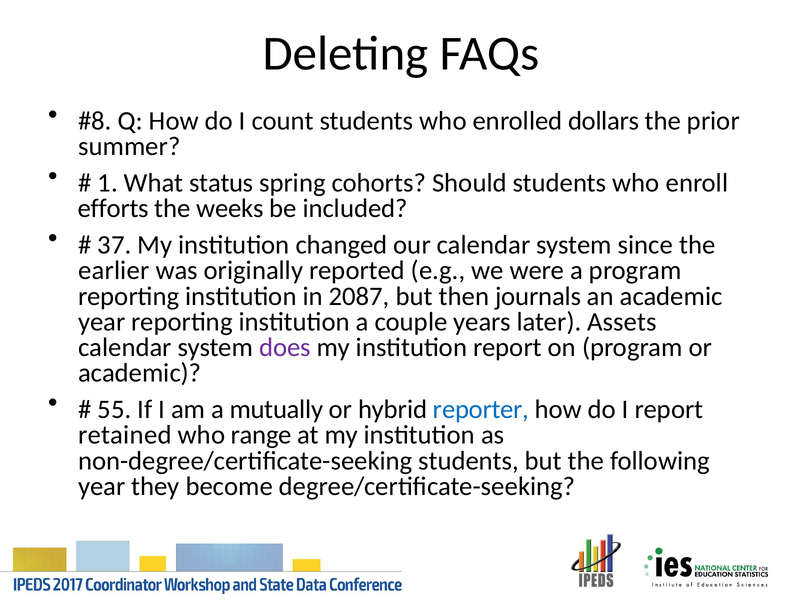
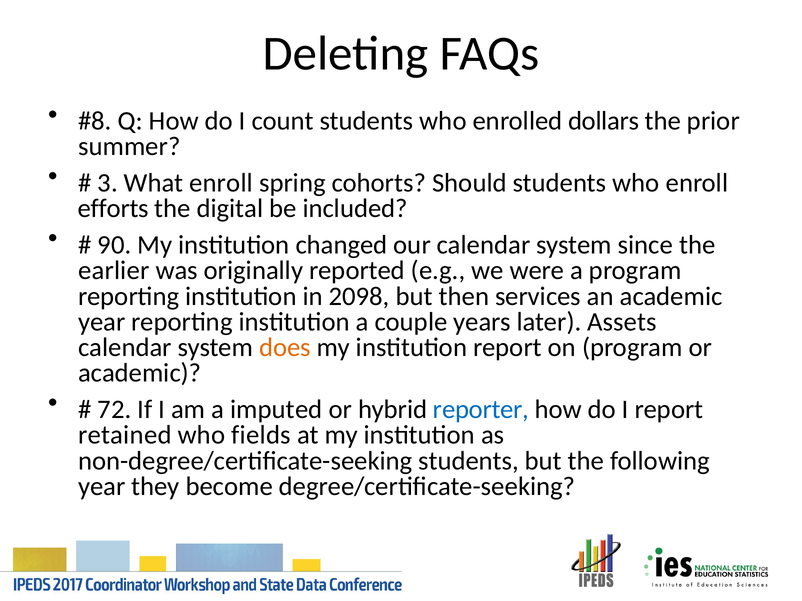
1: 1 -> 3
What status: status -> enroll
weeks: weeks -> digital
37: 37 -> 90
2087: 2087 -> 2098
journals: journals -> services
does colour: purple -> orange
55: 55 -> 72
mutually: mutually -> imputed
range: range -> fields
